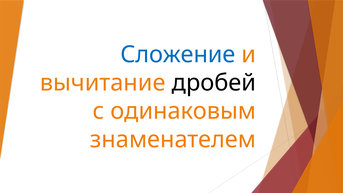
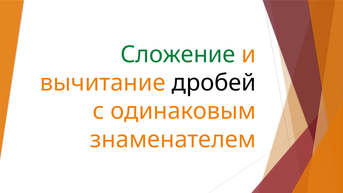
Сложение colour: blue -> green
